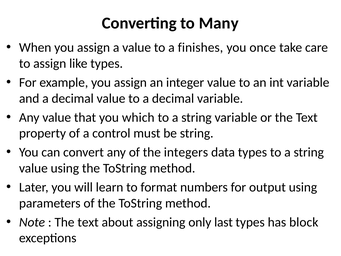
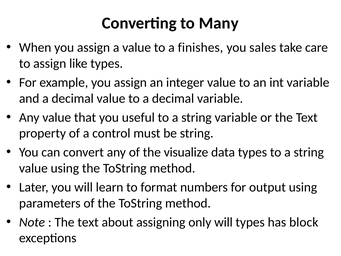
once: once -> sales
which: which -> useful
integers: integers -> visualize
only last: last -> will
